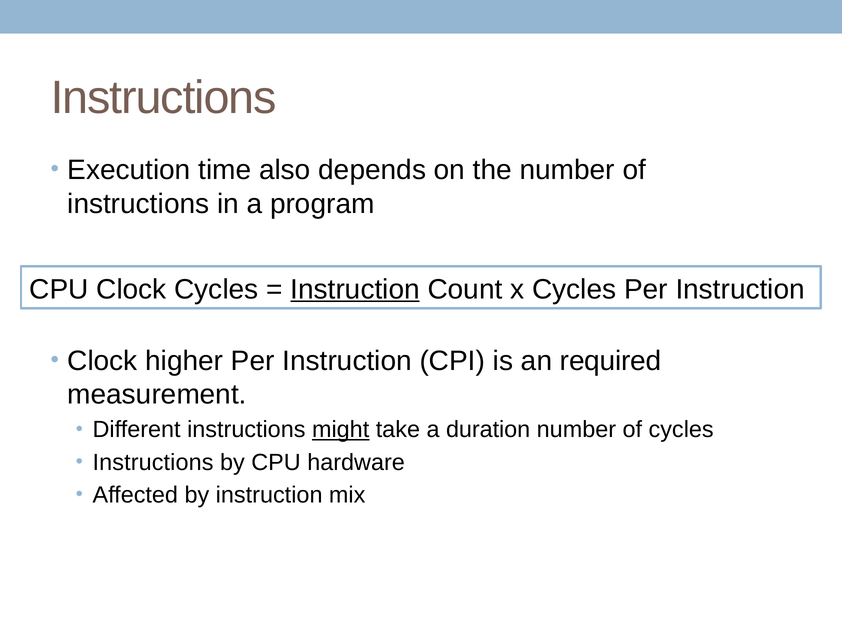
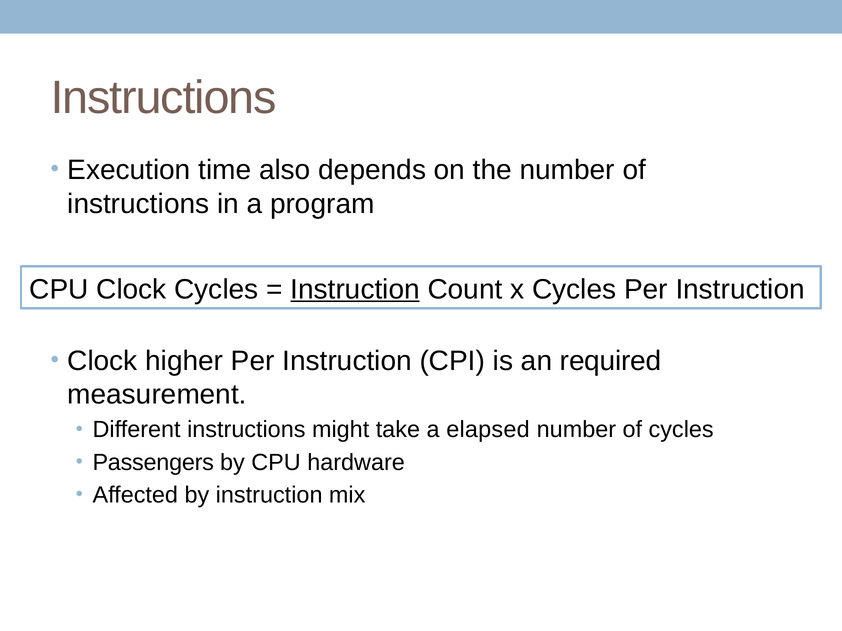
might underline: present -> none
duration: duration -> elapsed
Instructions at (153, 463): Instructions -> Passengers
